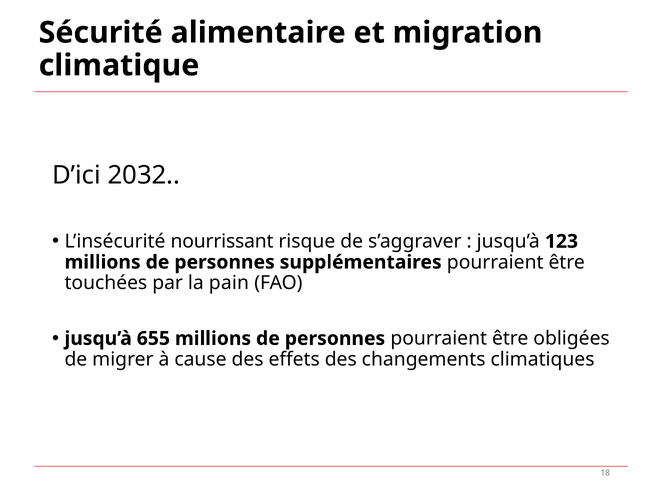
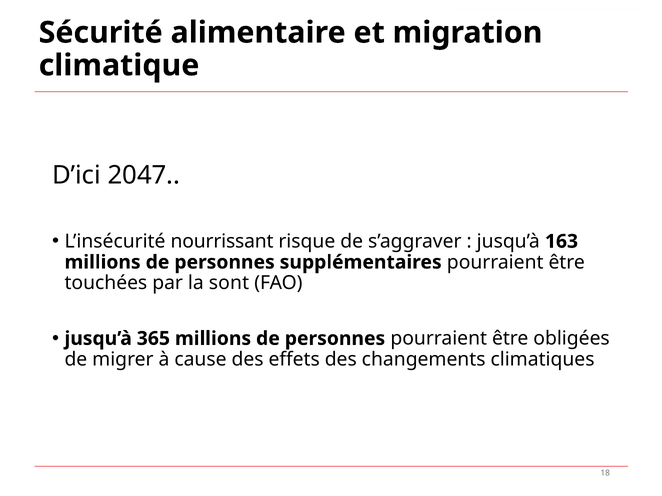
2032: 2032 -> 2047
123: 123 -> 163
pain: pain -> sont
655: 655 -> 365
